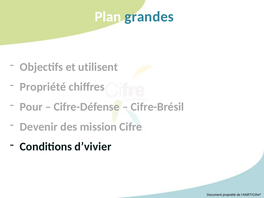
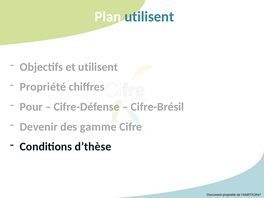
Plan grandes: grandes -> utilisent
mission: mission -> gamme
d’vivier: d’vivier -> d’thèse
